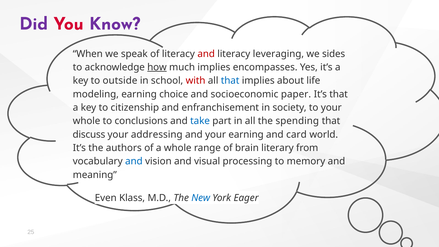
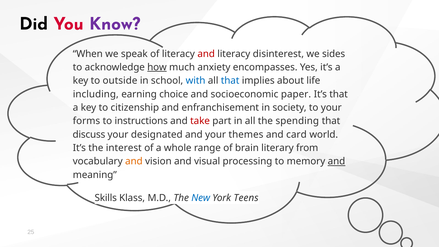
Did colour: purple -> black
leveraging: leveraging -> disinterest
much implies: implies -> anxiety
with colour: red -> blue
modeling: modeling -> including
whole at (87, 121): whole -> forms
conclusions: conclusions -> instructions
take colour: blue -> red
addressing: addressing -> designated
your earning: earning -> themes
authors: authors -> interest
and at (134, 161) colour: blue -> orange
and at (336, 161) underline: none -> present
Even: Even -> Skills
Eager: Eager -> Teens
